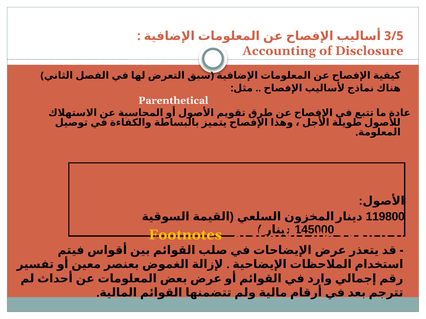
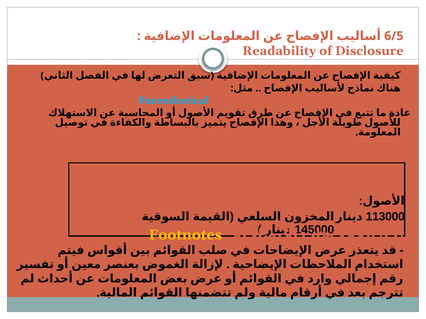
3/5: 3/5 -> 6/5
Accounting: Accounting -> Readability
Parenthetical colour: white -> light blue
119800: 119800 -> 113000
